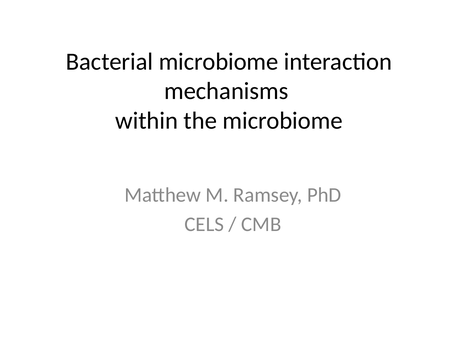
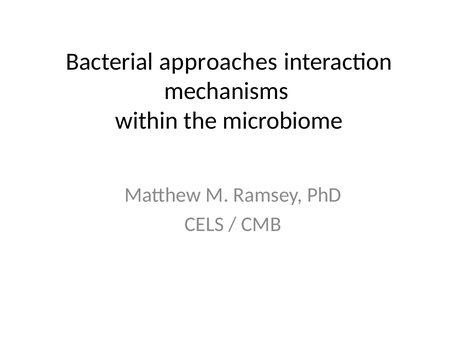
Bacterial microbiome: microbiome -> approaches
